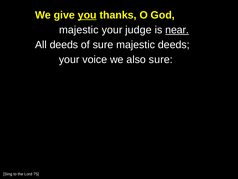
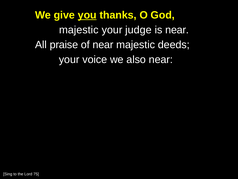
near at (177, 30) underline: present -> none
All deeds: deeds -> praise
of sure: sure -> near
also sure: sure -> near
